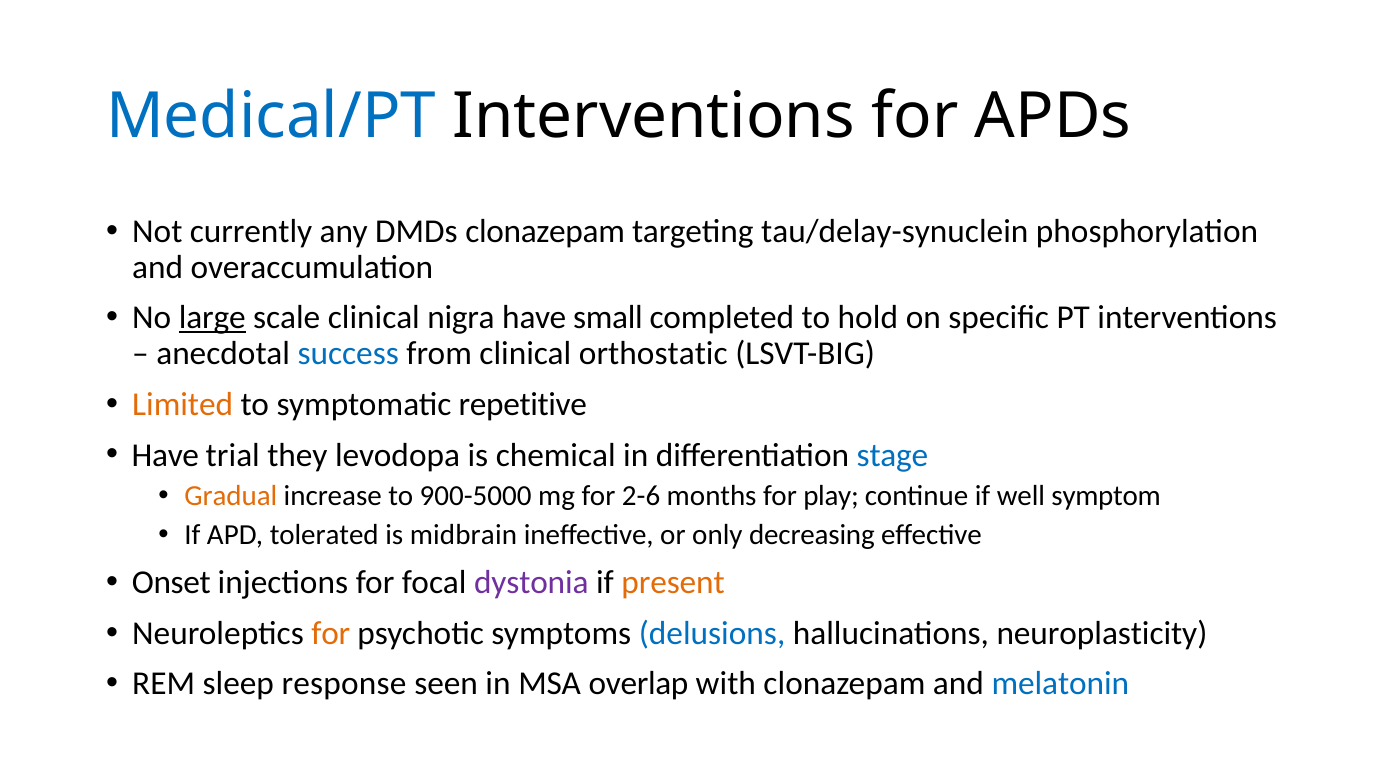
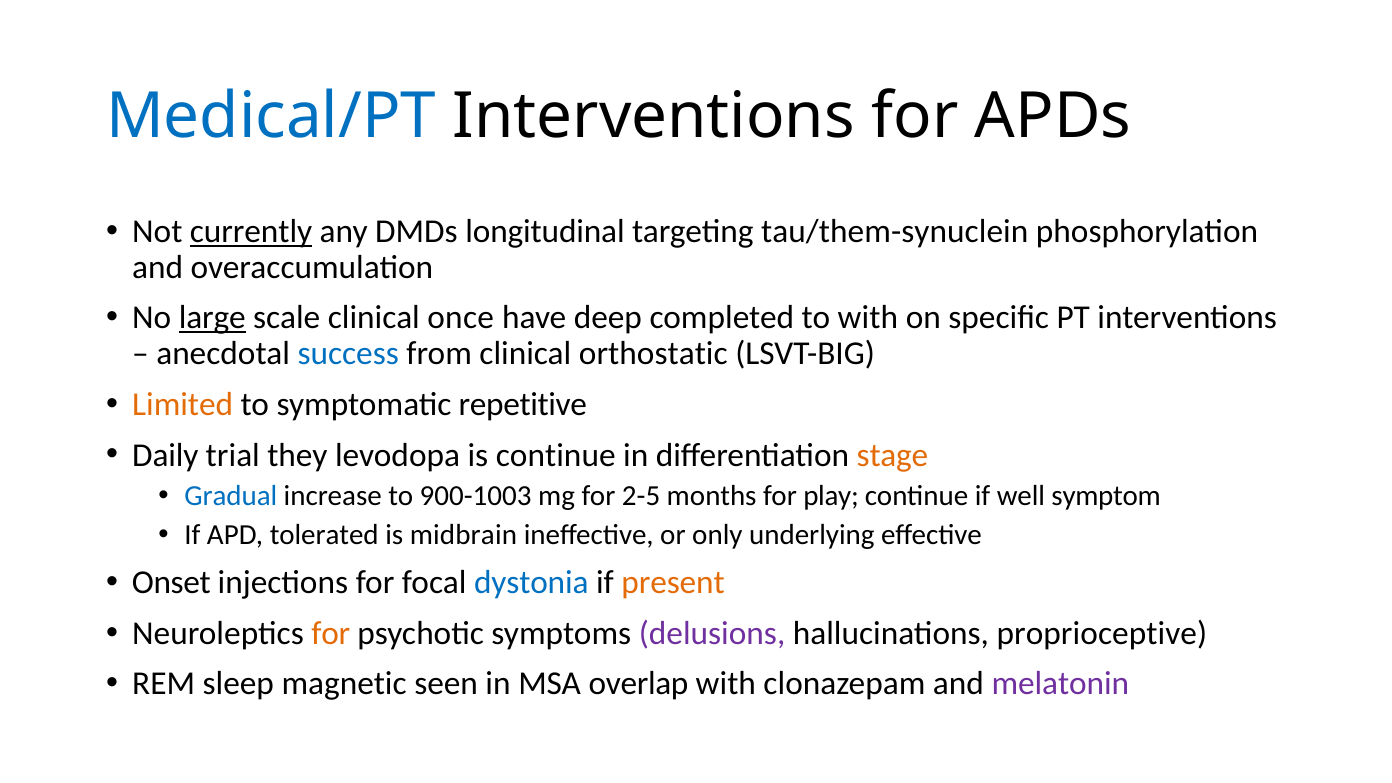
currently underline: none -> present
DMDs clonazepam: clonazepam -> longitudinal
tau/delay-synuclein: tau/delay-synuclein -> tau/them-synuclein
nigra: nigra -> once
small: small -> deep
to hold: hold -> with
Have at (165, 455): Have -> Daily
is chemical: chemical -> continue
stage colour: blue -> orange
Gradual colour: orange -> blue
900-5000: 900-5000 -> 900-1003
2-6: 2-6 -> 2-5
decreasing: decreasing -> underlying
dystonia colour: purple -> blue
delusions colour: blue -> purple
neuroplasticity: neuroplasticity -> proprioceptive
response: response -> magnetic
melatonin colour: blue -> purple
